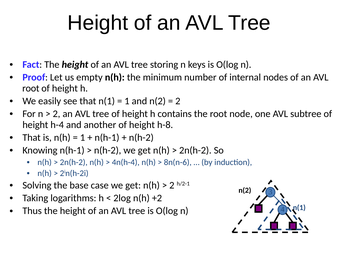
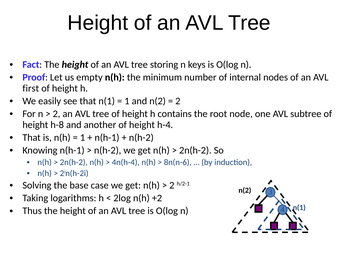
root at (31, 88): root -> first
h-4: h-4 -> h-8
h-8: h-8 -> h-4
